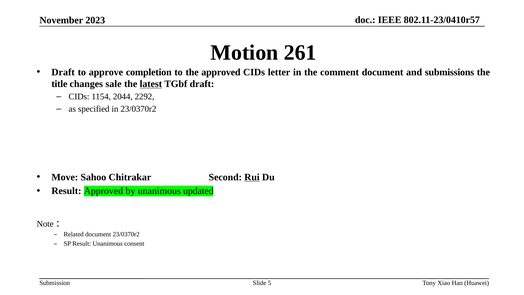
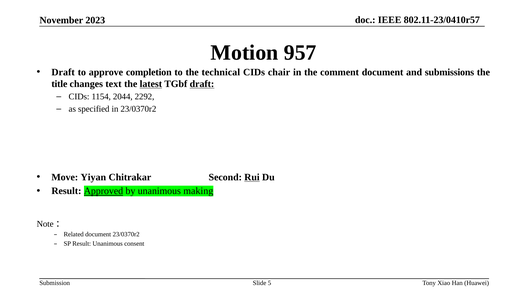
261: 261 -> 957
the approved: approved -> technical
letter: letter -> chair
sale: sale -> text
draft at (202, 84) underline: none -> present
Sahoo: Sahoo -> Yiyan
Approved at (103, 191) underline: none -> present
updated: updated -> making
